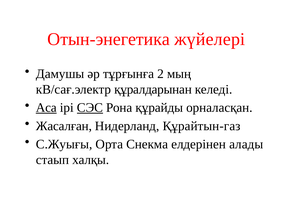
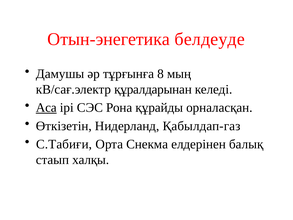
жүйелері: жүйелері -> белдеуде
2: 2 -> 8
СЭС underline: present -> none
Жасалған: Жасалған -> Өткізетін
Құрайтын-газ: Құрайтын-газ -> Қабылдап-газ
С.Жуығы: С.Жуығы -> С.Табиғи
алады: алады -> балық
